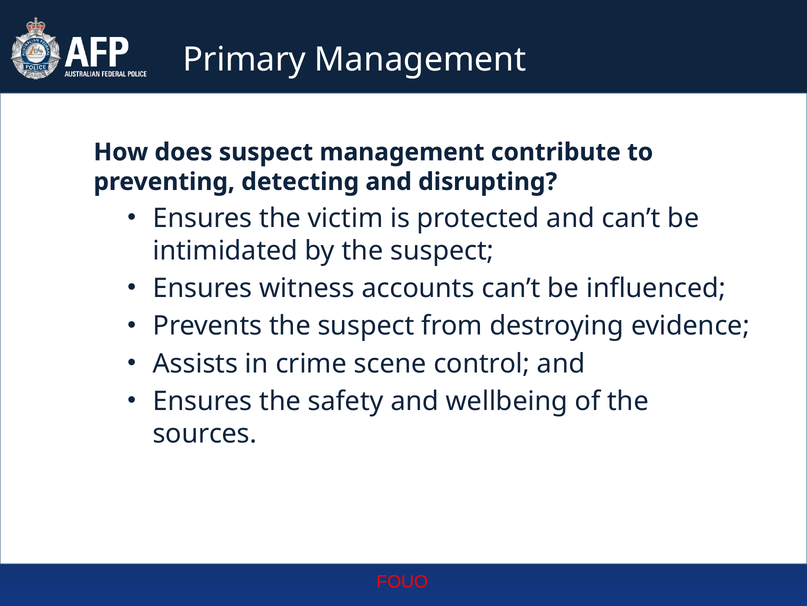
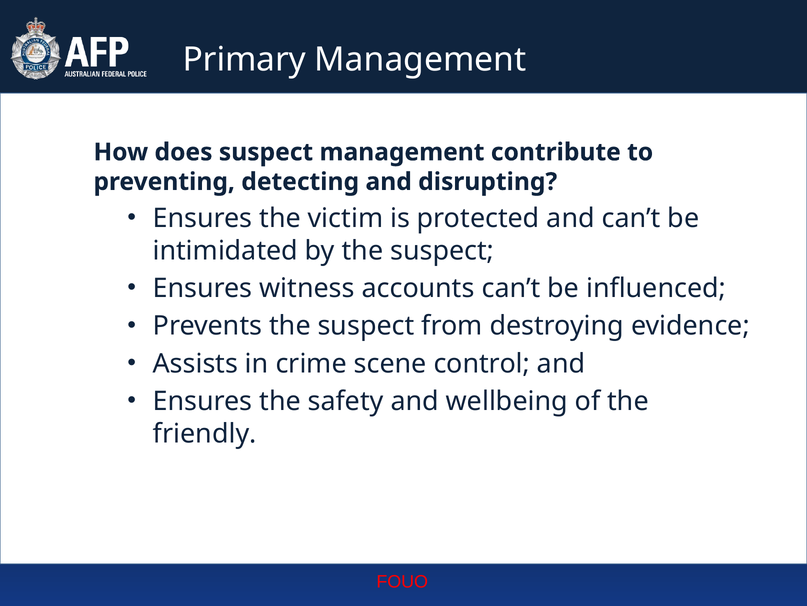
sources: sources -> friendly
